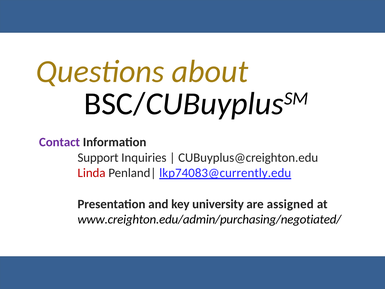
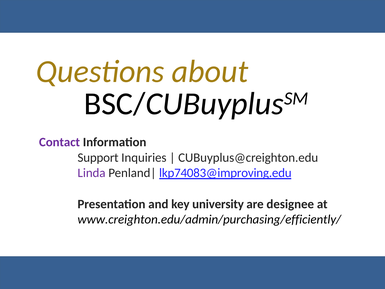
Linda colour: red -> purple
lkp74083@currently.edu: lkp74083@currently.edu -> lkp74083@improving.edu
assigned: assigned -> designee
www.creighton.edu/admin/purchasing/negotiated/: www.creighton.edu/admin/purchasing/negotiated/ -> www.creighton.edu/admin/purchasing/efficiently/
